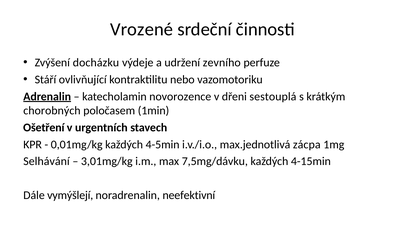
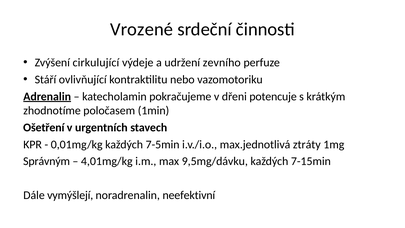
docházku: docházku -> cirkulující
novorozence: novorozence -> pokračujeme
sestouplá: sestouplá -> potencuje
chorobných: chorobných -> zhodnotíme
4-5min: 4-5min -> 7-5min
zácpa: zácpa -> ztráty
Selhávání: Selhávání -> Správným
3,01mg/kg: 3,01mg/kg -> 4,01mg/kg
7,5mg/dávku: 7,5mg/dávku -> 9,5mg/dávku
4-15min: 4-15min -> 7-15min
